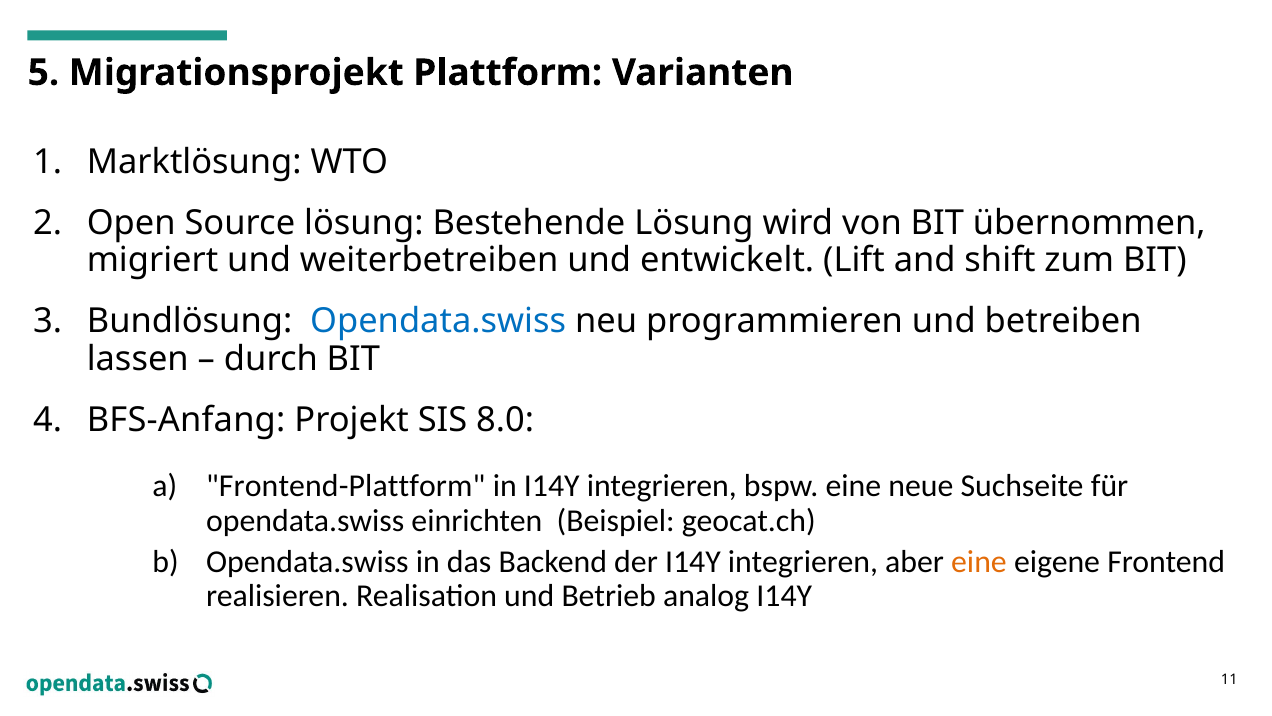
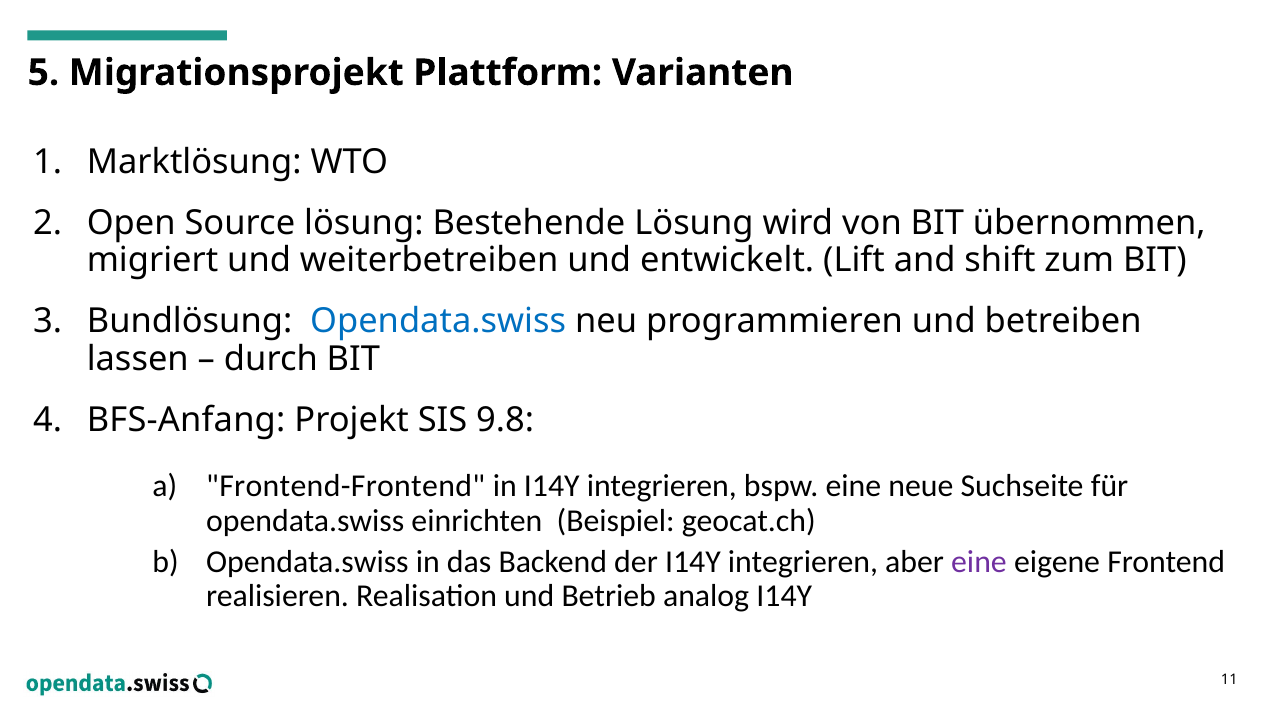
8.0: 8.0 -> 9.8
Frontend-Plattform: Frontend-Plattform -> Frontend-Frontend
eine at (979, 561) colour: orange -> purple
